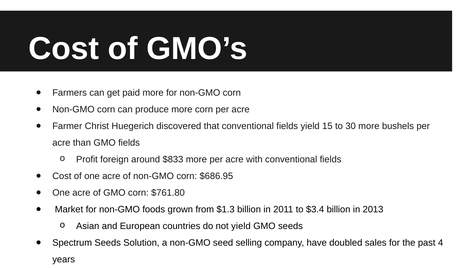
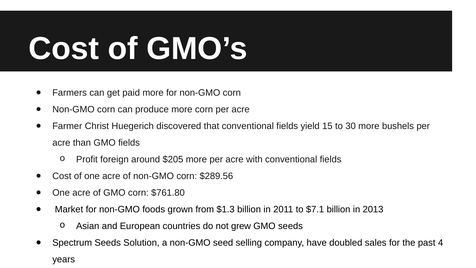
$833: $833 -> $205
$686.95: $686.95 -> $289.56
$3.4: $3.4 -> $7.1
not yield: yield -> grew
